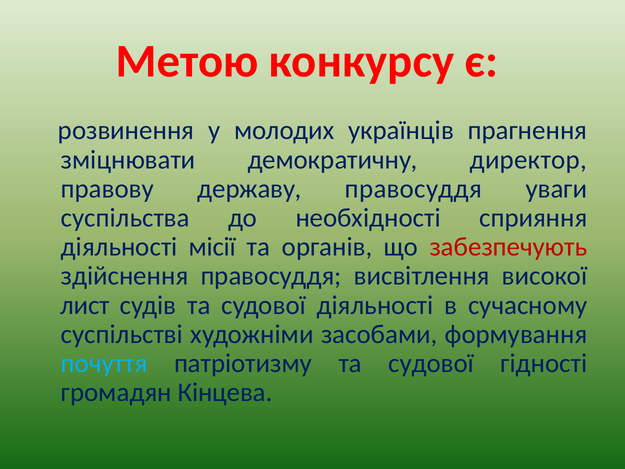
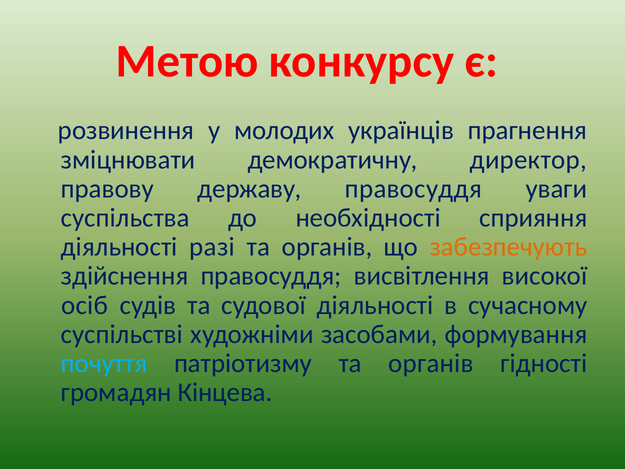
місії: місії -> разі
забезпечують colour: red -> orange
лист: лист -> осіб
патріотизму та судової: судової -> органів
